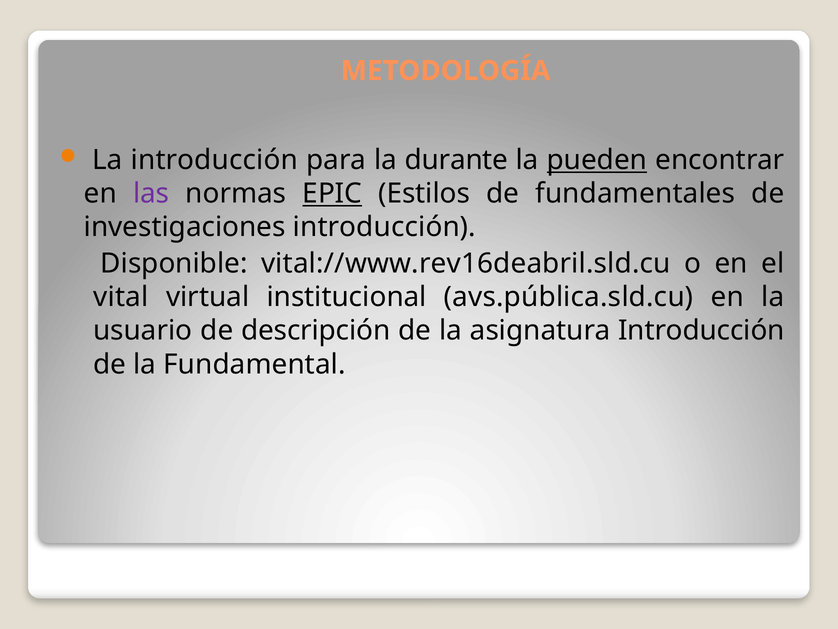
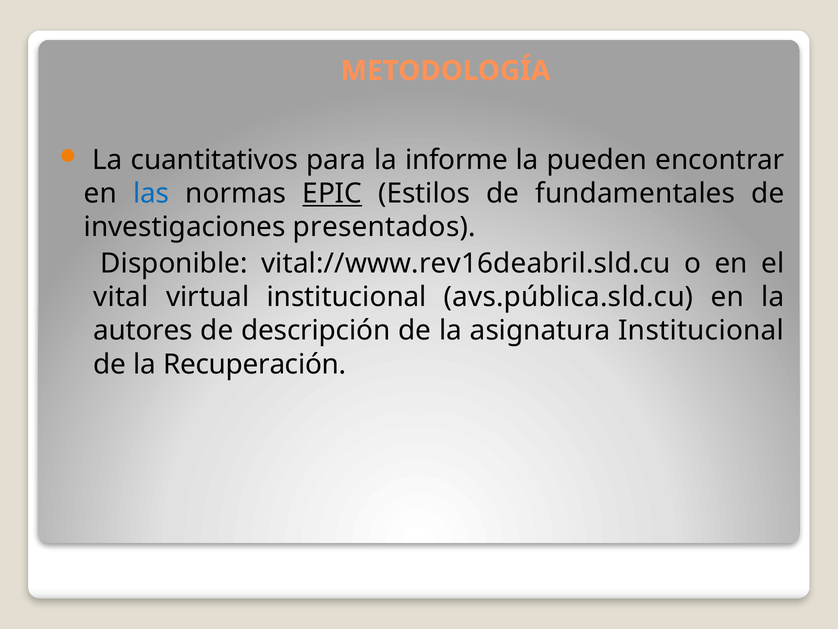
La introducción: introducción -> cuantitativos
durante: durante -> informe
pueden underline: present -> none
las colour: purple -> blue
investigaciones introducción: introducción -> presentados
usuario: usuario -> autores
asignatura Introducción: Introducción -> Institucional
Fundamental: Fundamental -> Recuperación
